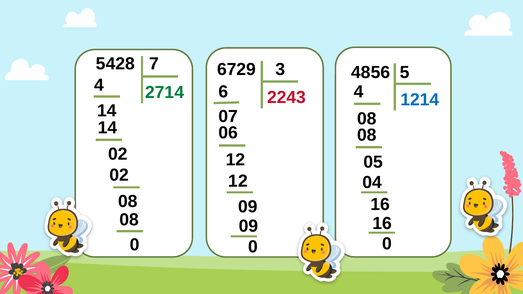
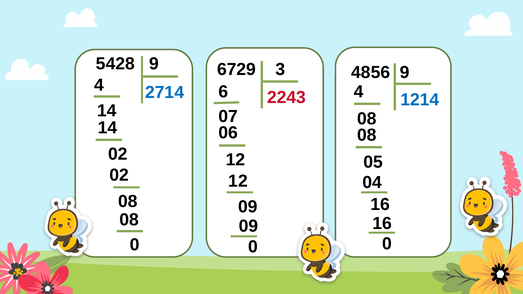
5428 7: 7 -> 9
4856 5: 5 -> 9
2714 colour: green -> blue
